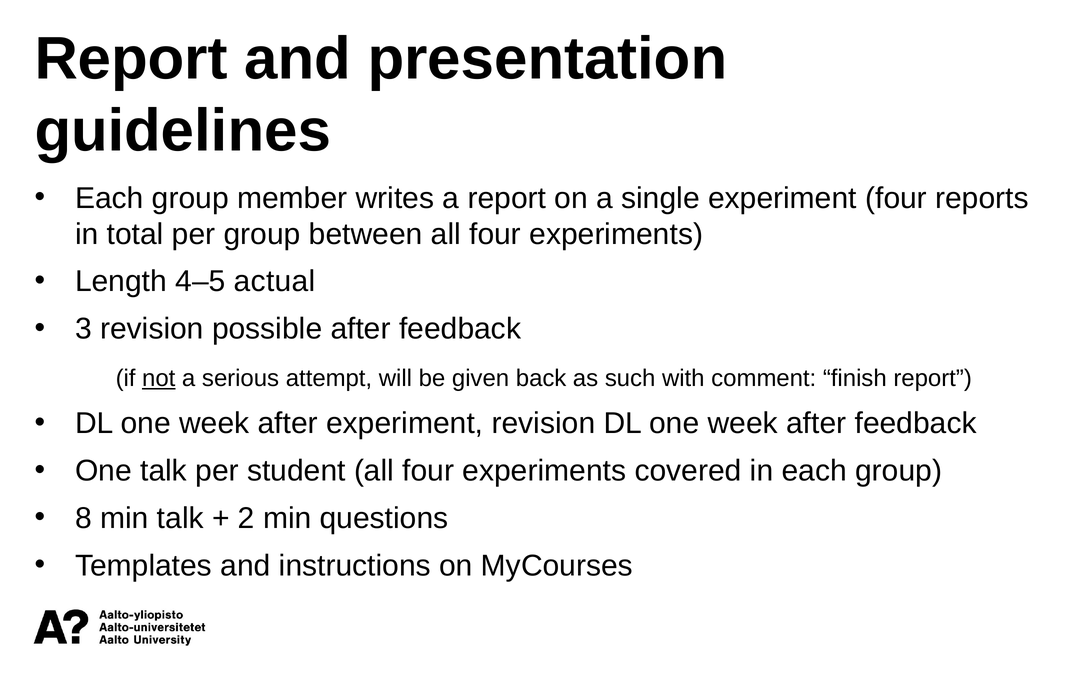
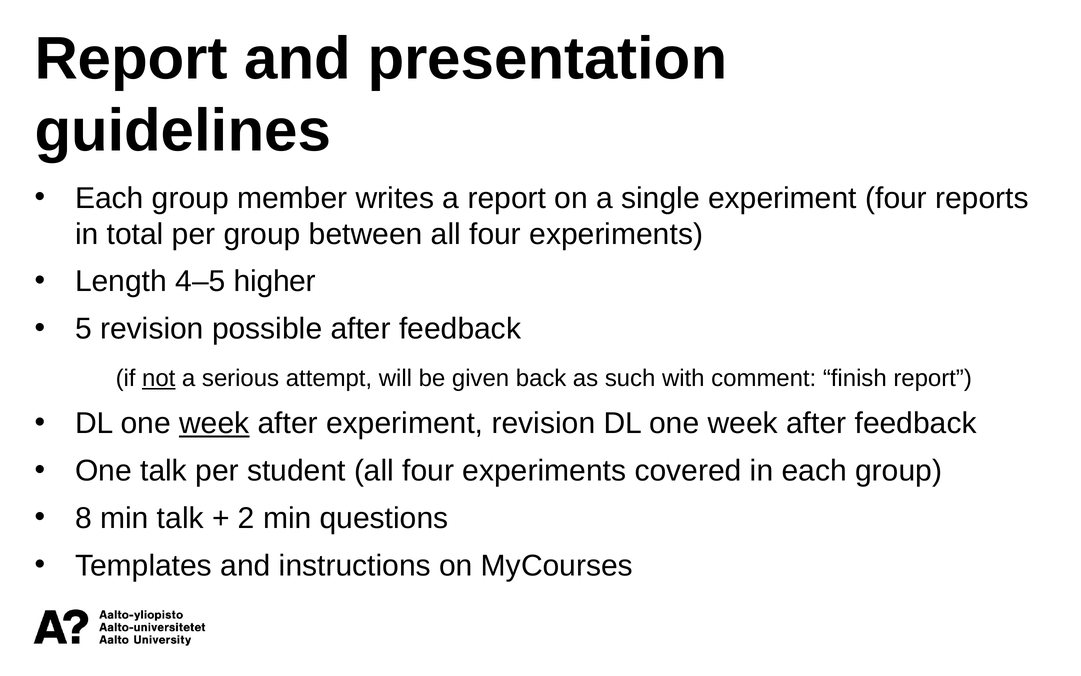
actual: actual -> higher
3: 3 -> 5
week at (214, 423) underline: none -> present
